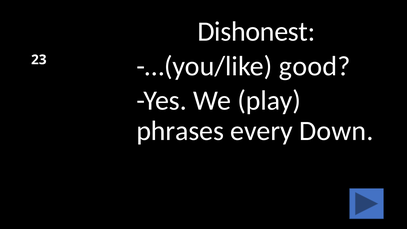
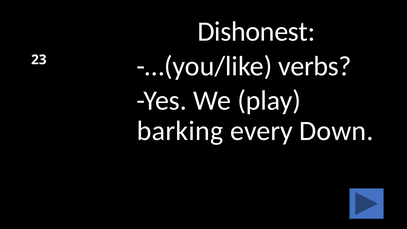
good: good -> verbs
phrases: phrases -> barking
